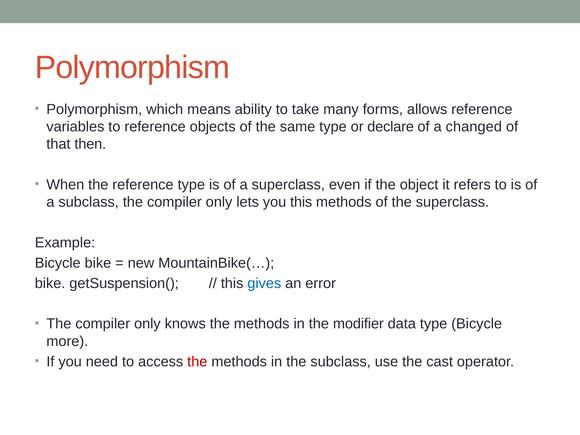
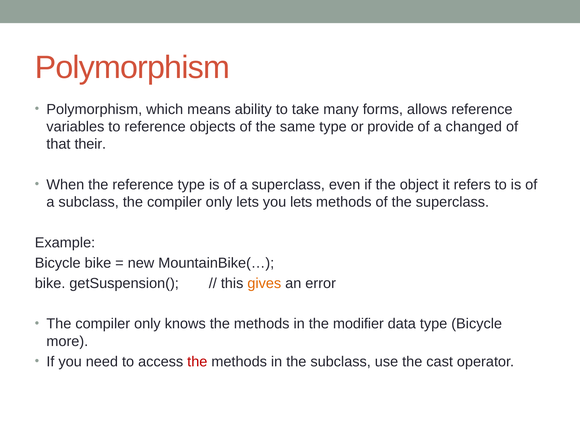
declare: declare -> provide
then: then -> their
you this: this -> lets
gives colour: blue -> orange
